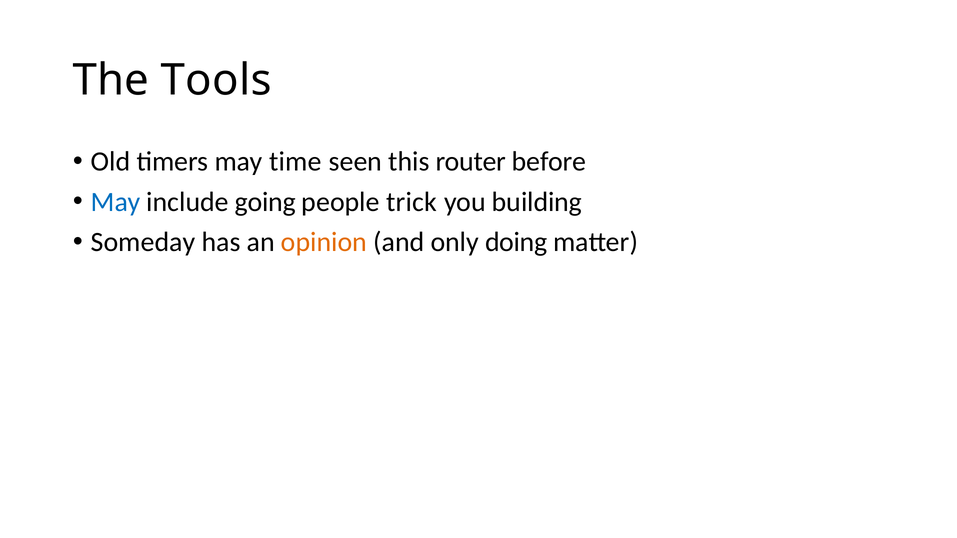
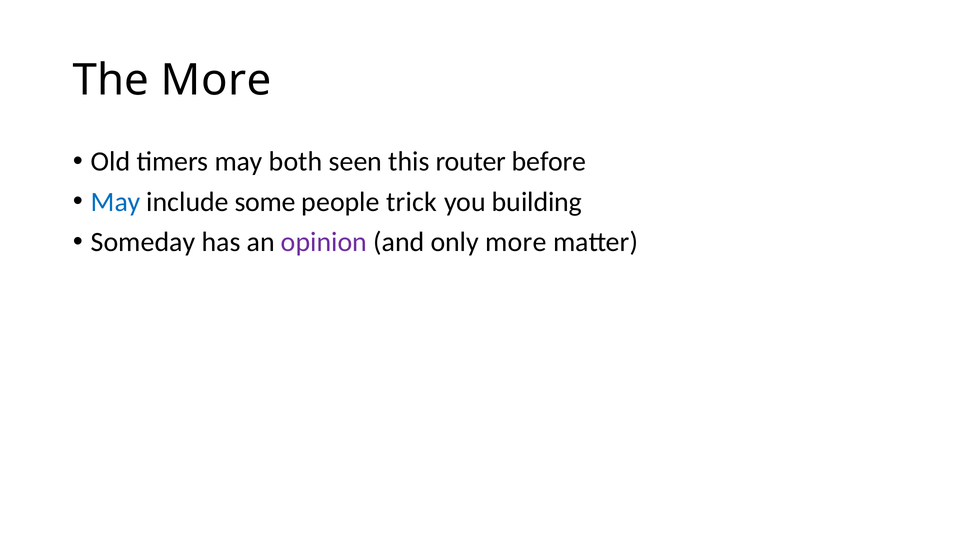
The Tools: Tools -> More
time: time -> both
going: going -> some
opinion colour: orange -> purple
only doing: doing -> more
